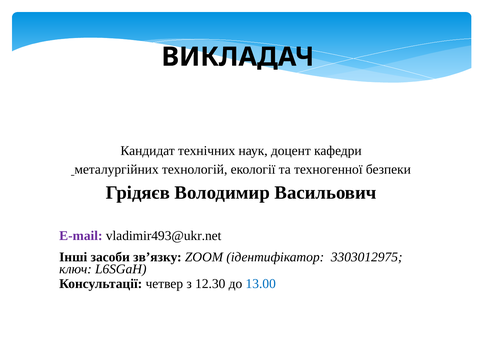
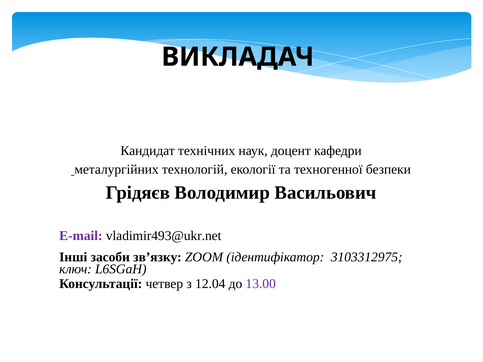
3303012975: 3303012975 -> 3103312975
12.30: 12.30 -> 12.04
13.00 colour: blue -> purple
